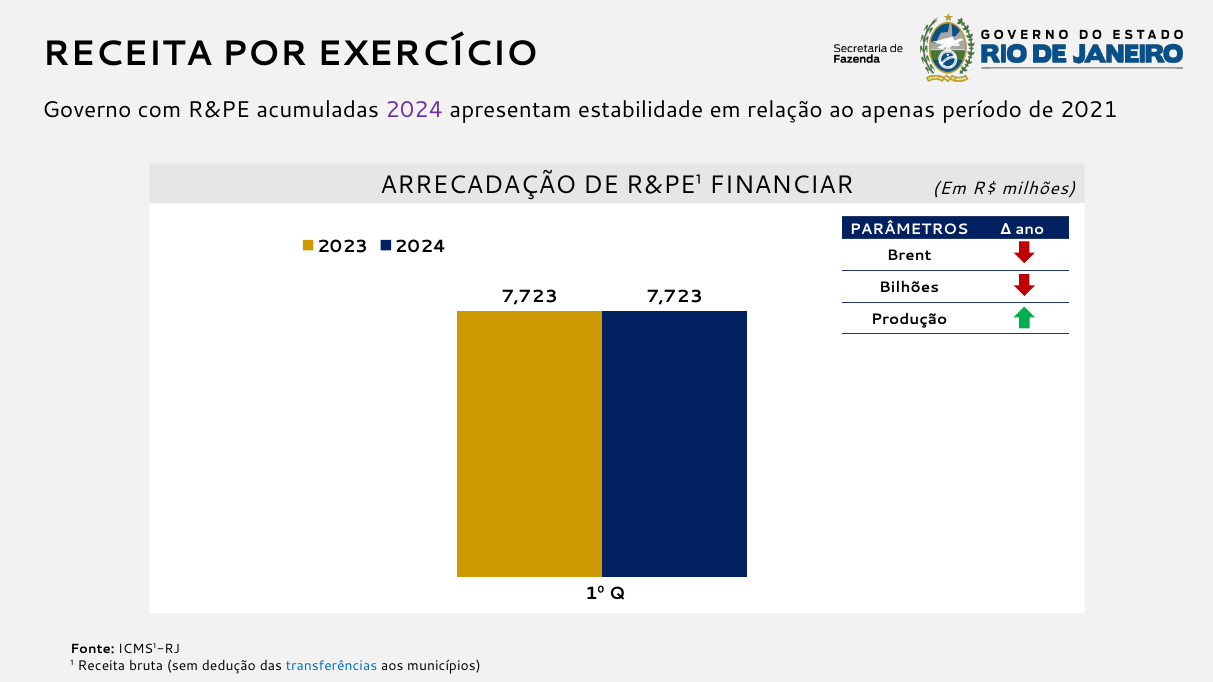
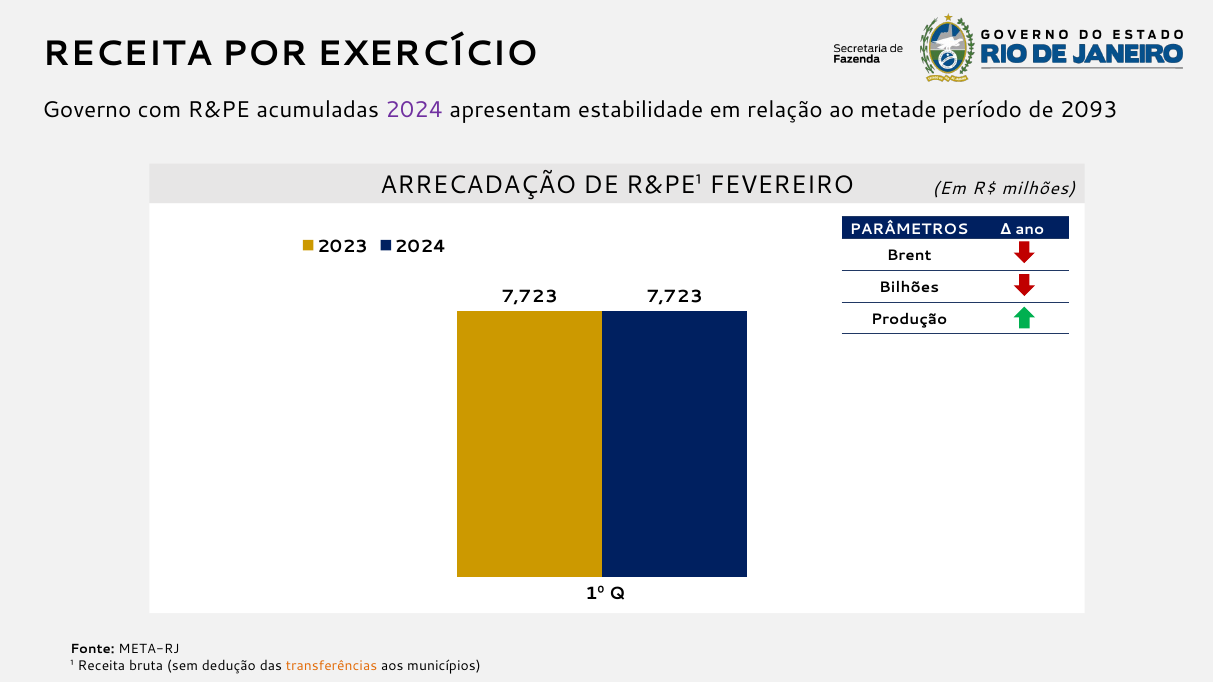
apenas: apenas -> metade
2021: 2021 -> 2093
FINANCIAR: FINANCIAR -> FEVEREIRO
ICMS¹-RJ: ICMS¹-RJ -> META-RJ
transferências colour: blue -> orange
